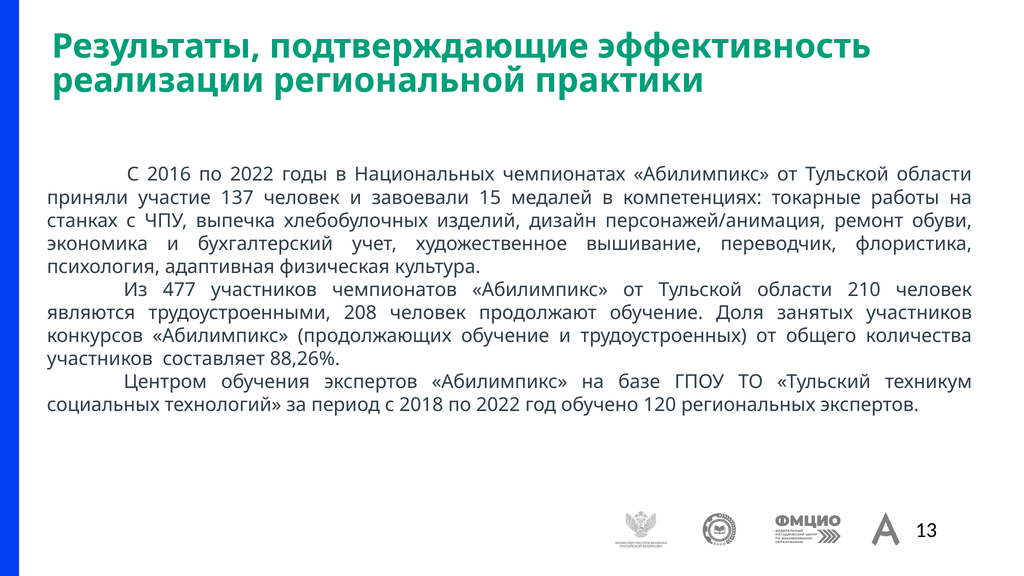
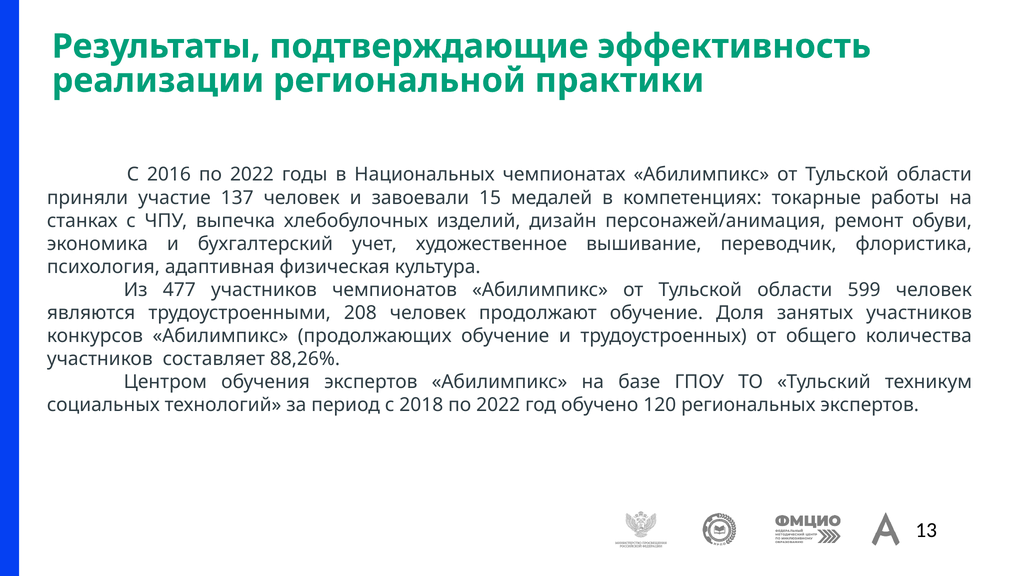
210: 210 -> 599
